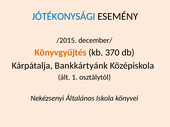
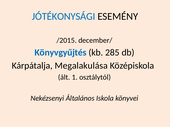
Könyvgyűjtés colour: orange -> blue
370: 370 -> 285
Bankkártyánk: Bankkártyánk -> Megalakulása
